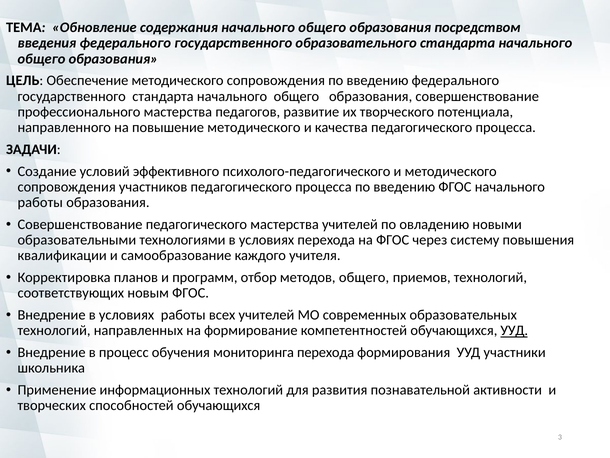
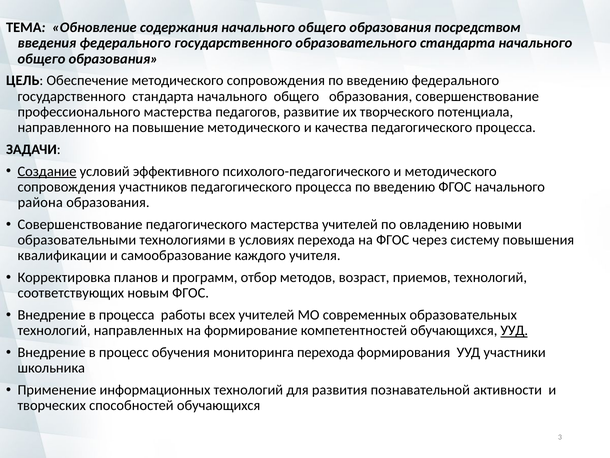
Создание underline: none -> present
работы at (40, 202): работы -> района
методов общего: общего -> возраст
Внедрение в условиях: условиях -> процесса
